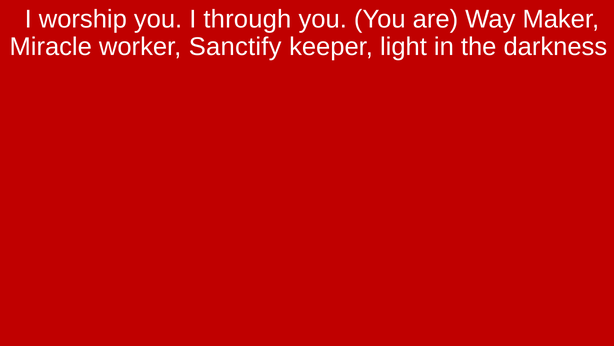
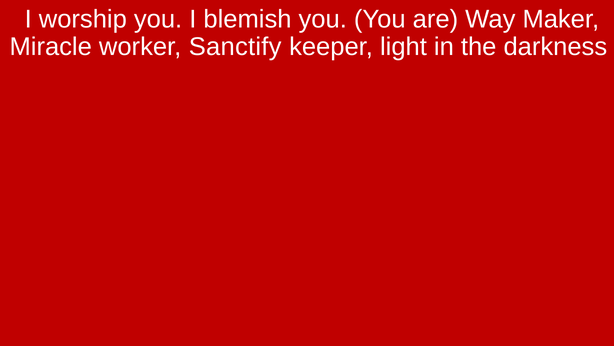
through: through -> blemish
